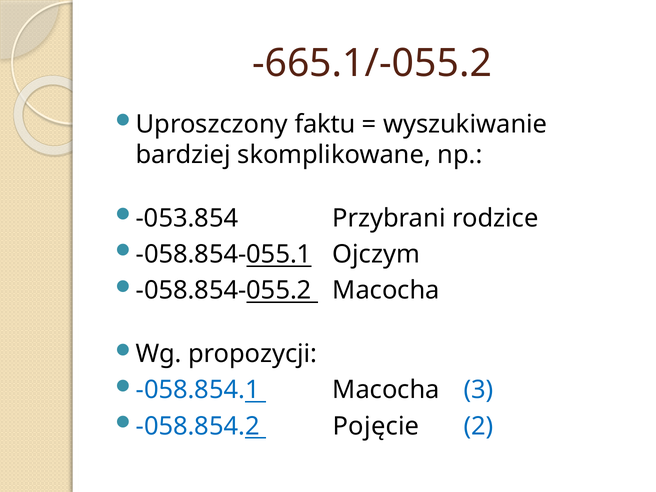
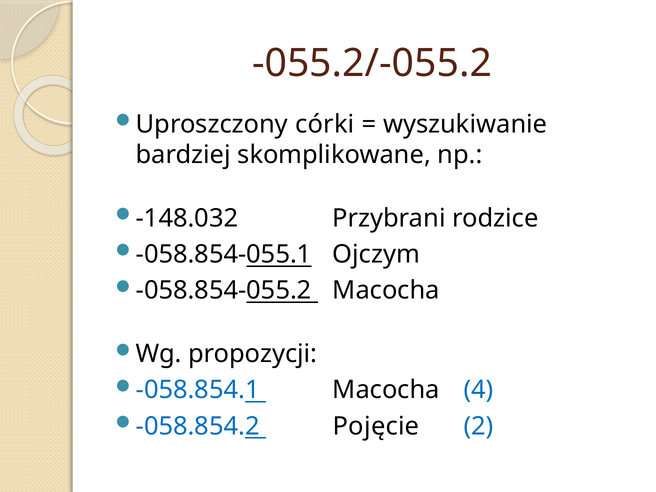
-665.1/-055.2: -665.1/-055.2 -> -055.2/-055.2
faktu: faktu -> córki
-053.854: -053.854 -> -148.032
3: 3 -> 4
